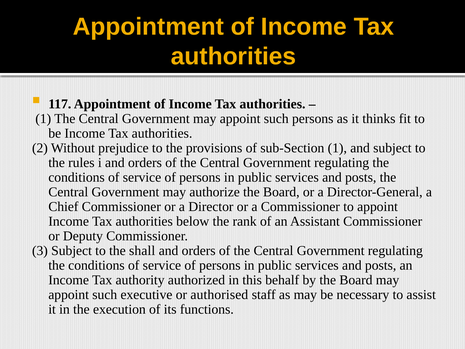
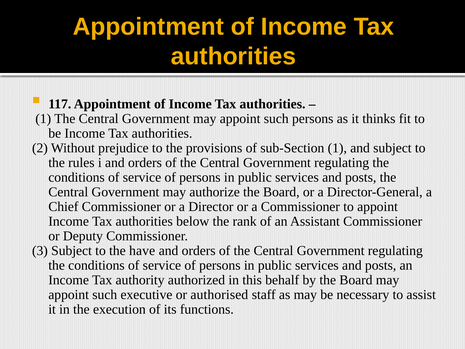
shall: shall -> have
